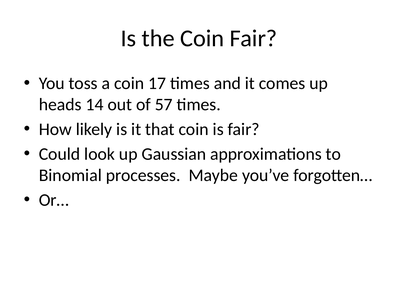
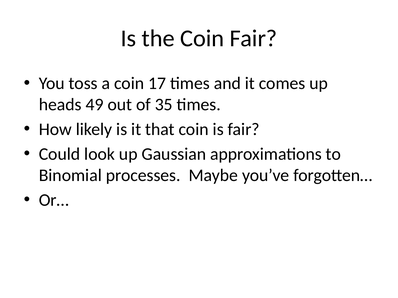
14: 14 -> 49
57: 57 -> 35
